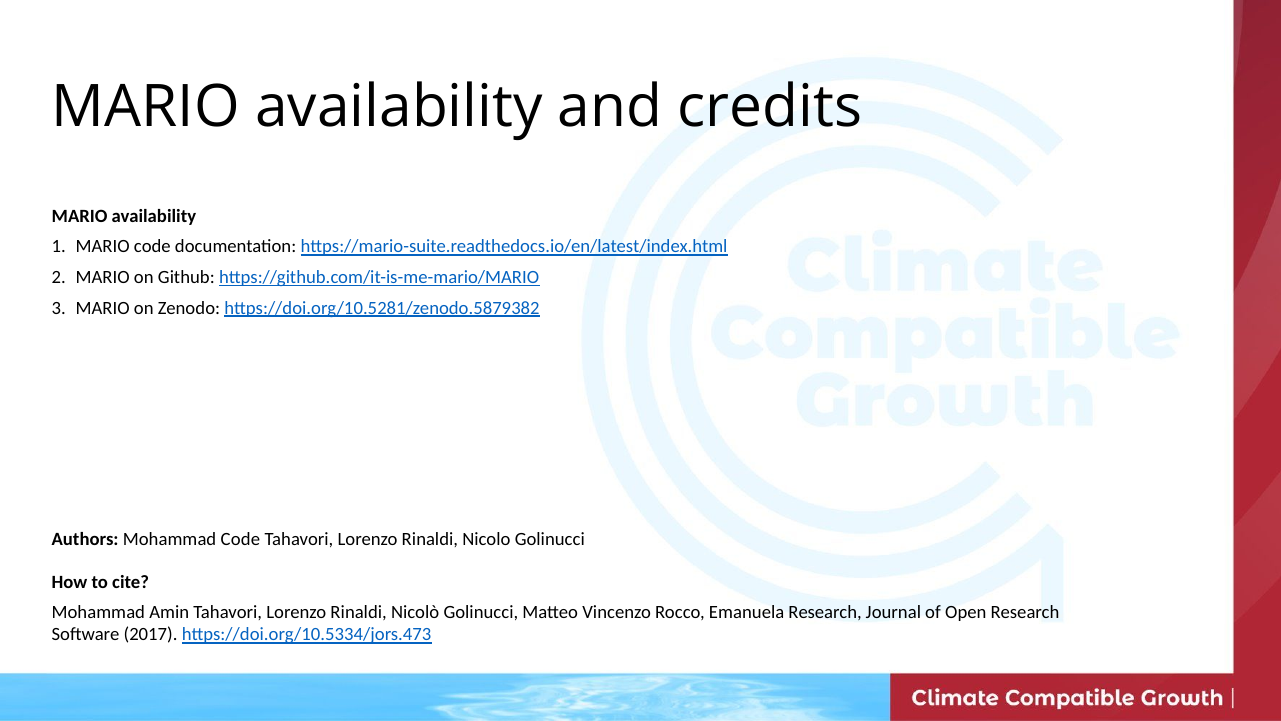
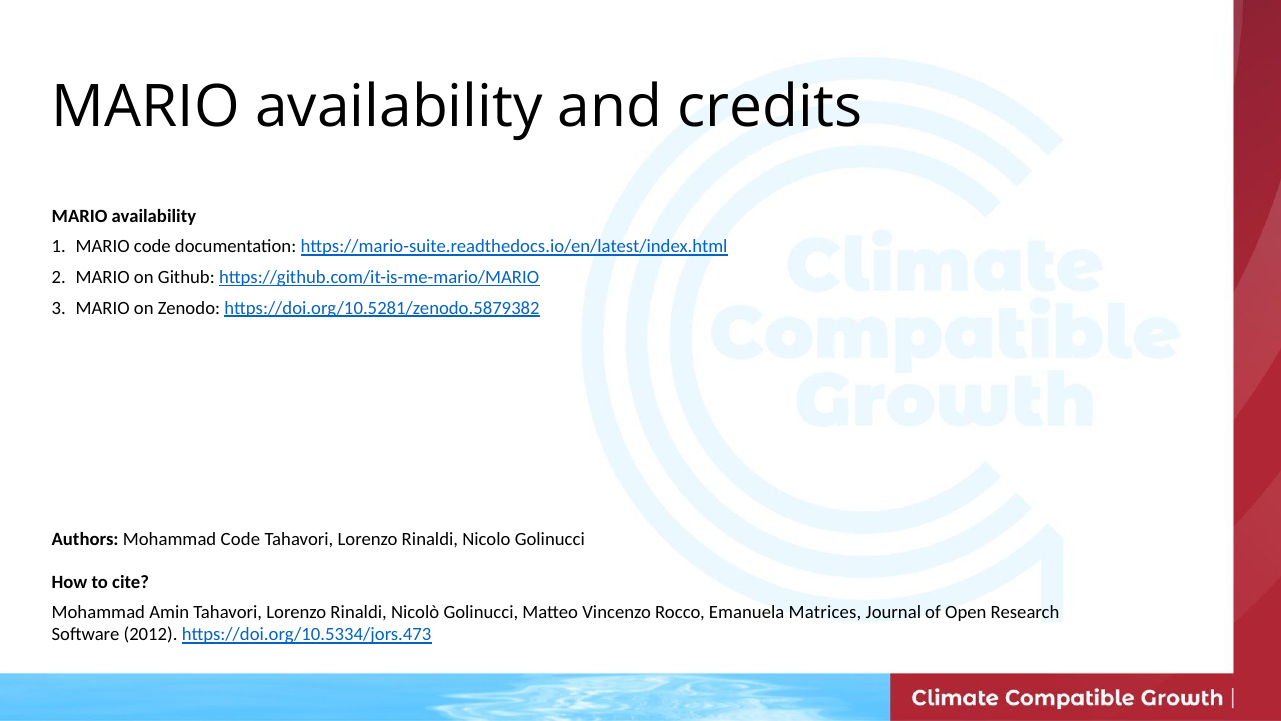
Emanuela Research: Research -> Matrices
2017: 2017 -> 2012
